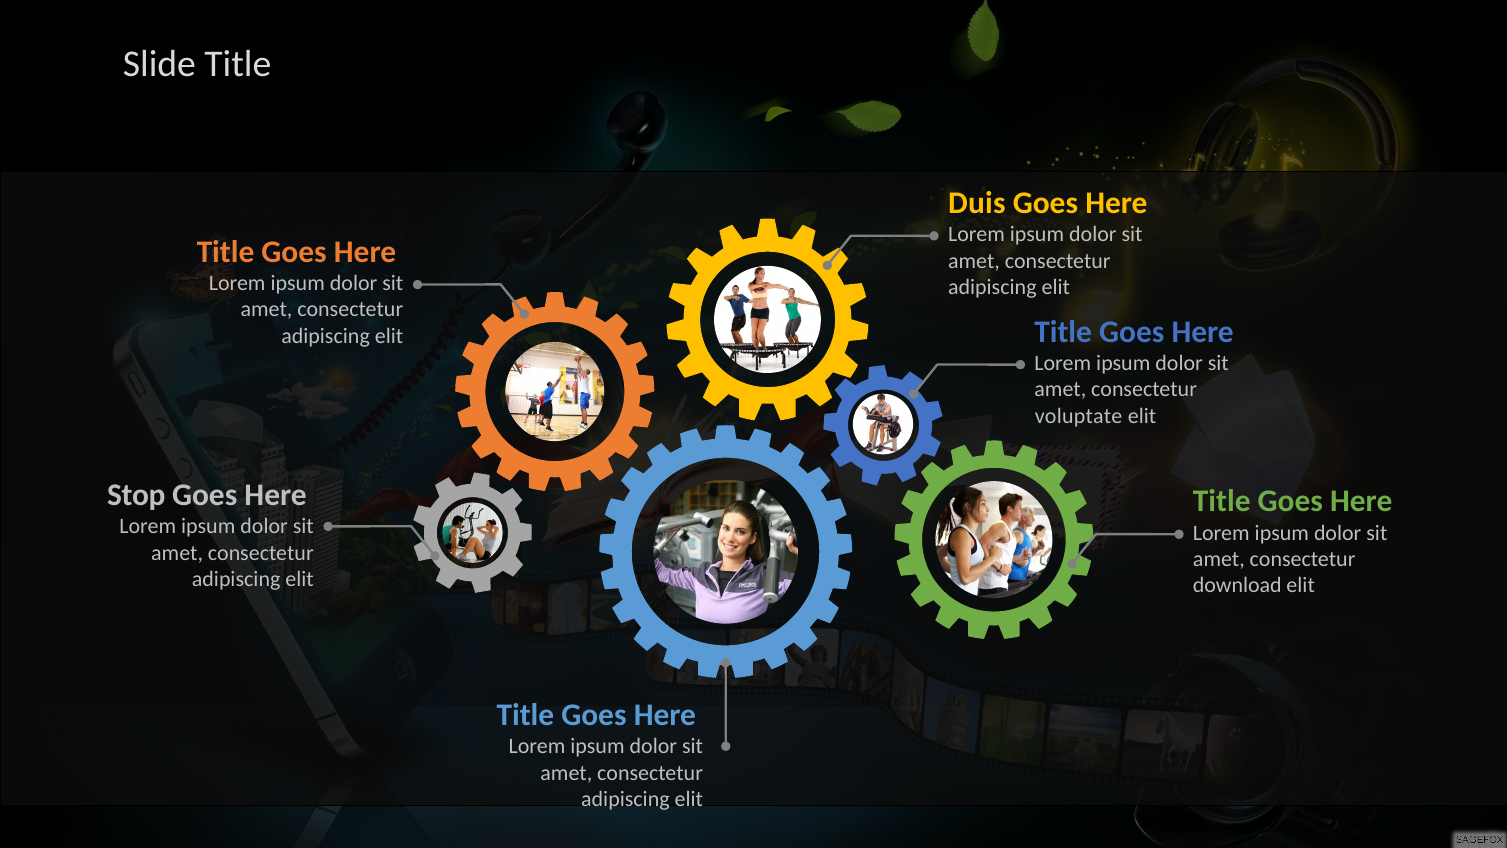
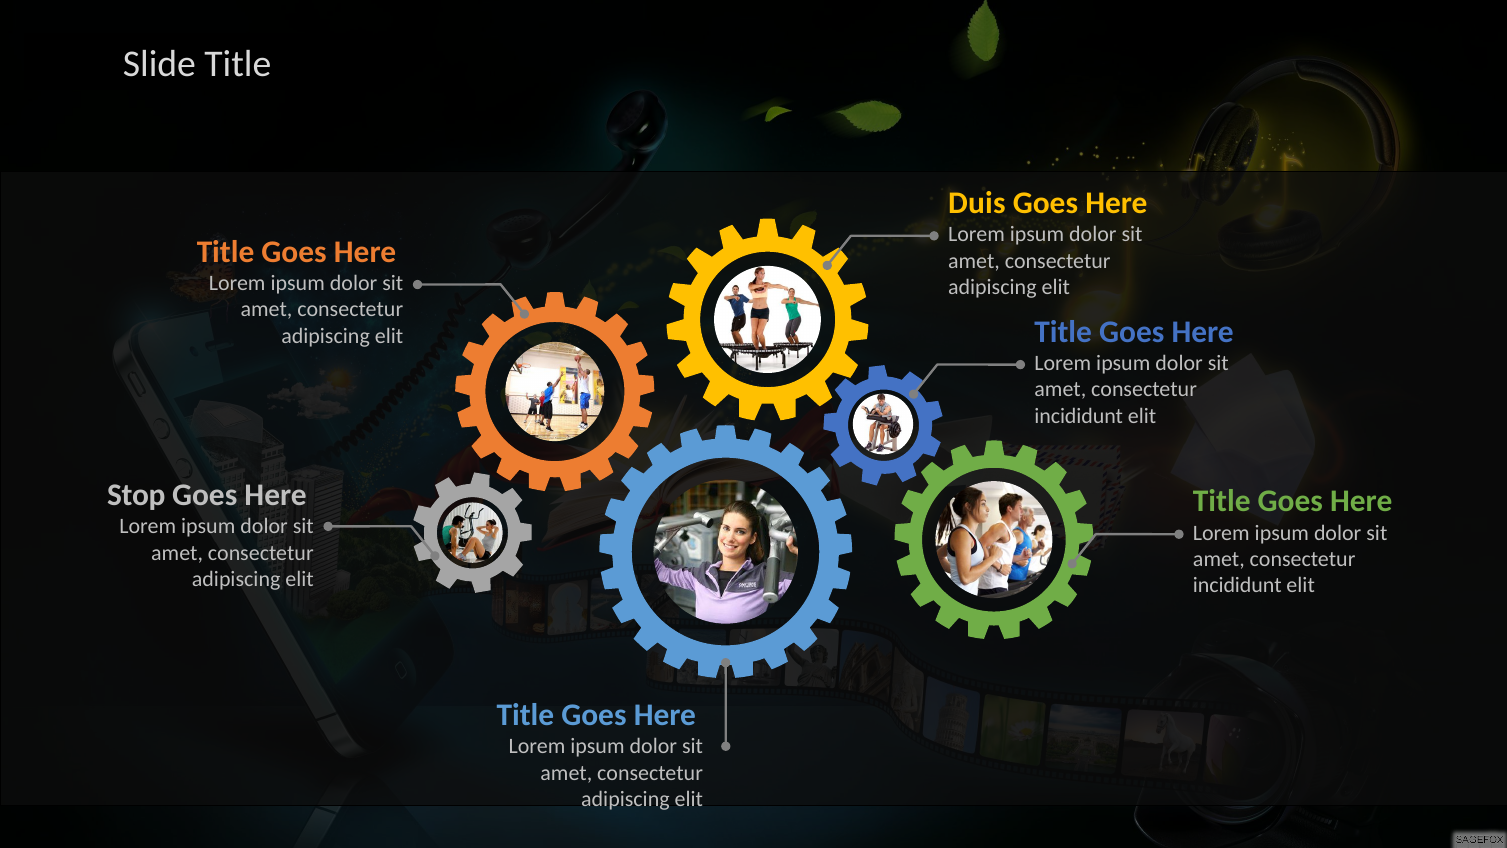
voluptate at (1079, 416): voluptate -> incididunt
download at (1237, 585): download -> incididunt
